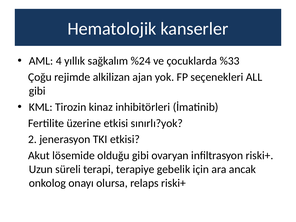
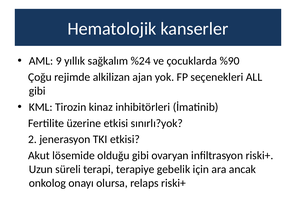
4: 4 -> 9
%33: %33 -> %90
